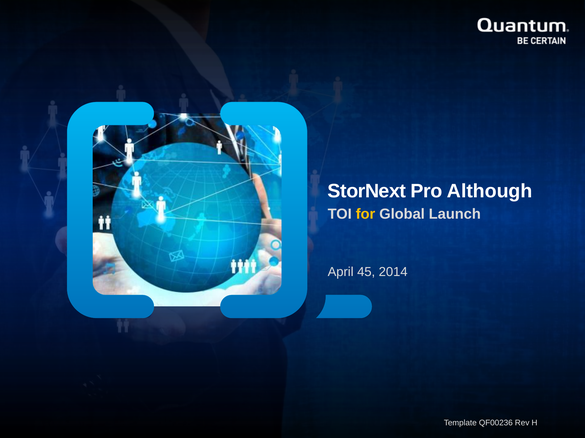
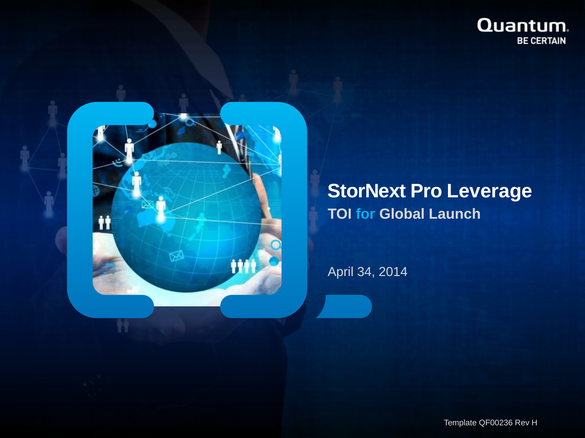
Although: Although -> Leverage
for colour: yellow -> light blue
45: 45 -> 34
